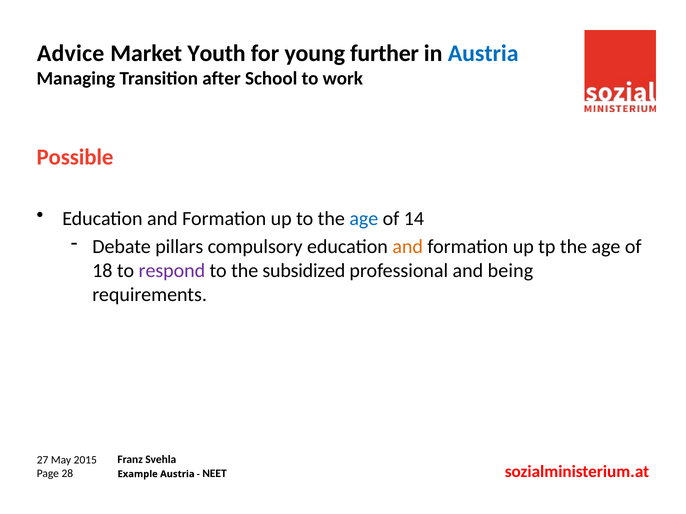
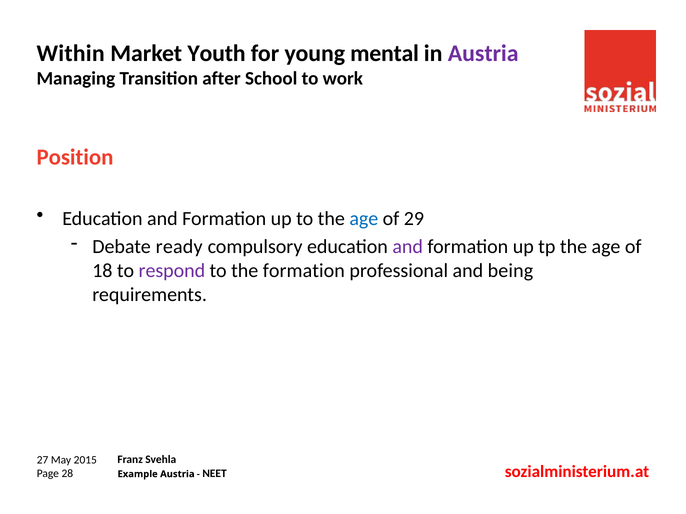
Advice: Advice -> Within
further: further -> mental
Austria at (483, 53) colour: blue -> purple
Possible: Possible -> Position
14: 14 -> 29
pillars: pillars -> ready
and at (408, 247) colour: orange -> purple
the subsidized: subsidized -> formation
